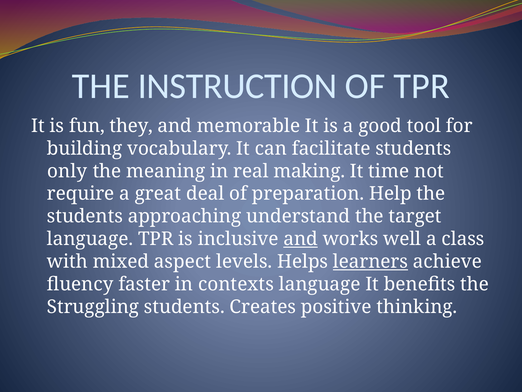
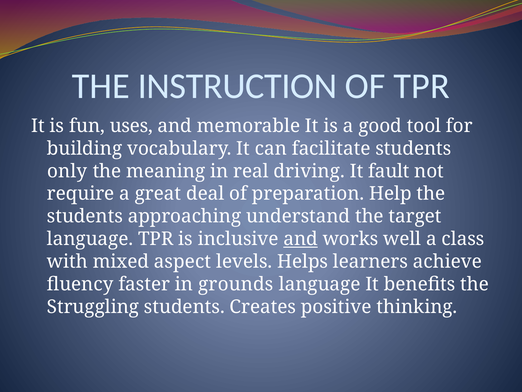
they: they -> uses
making: making -> driving
time: time -> fault
learners underline: present -> none
contexts: contexts -> grounds
